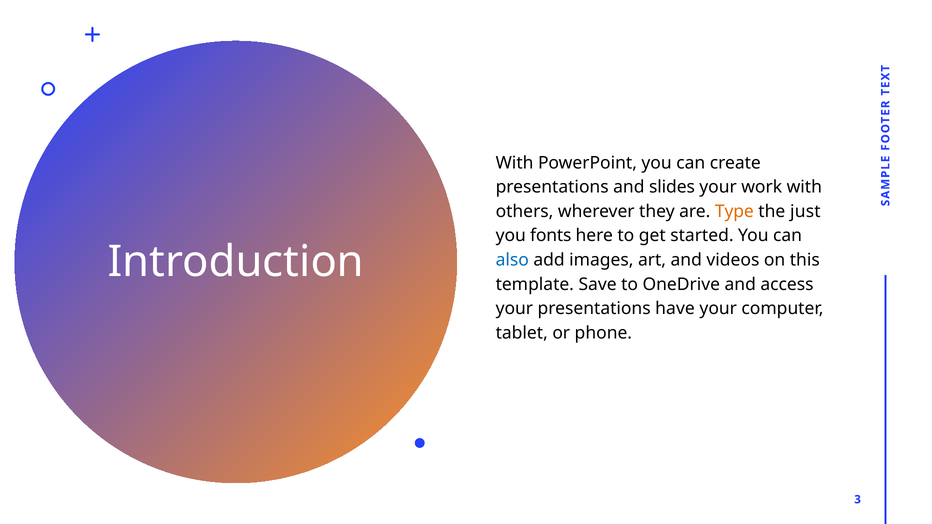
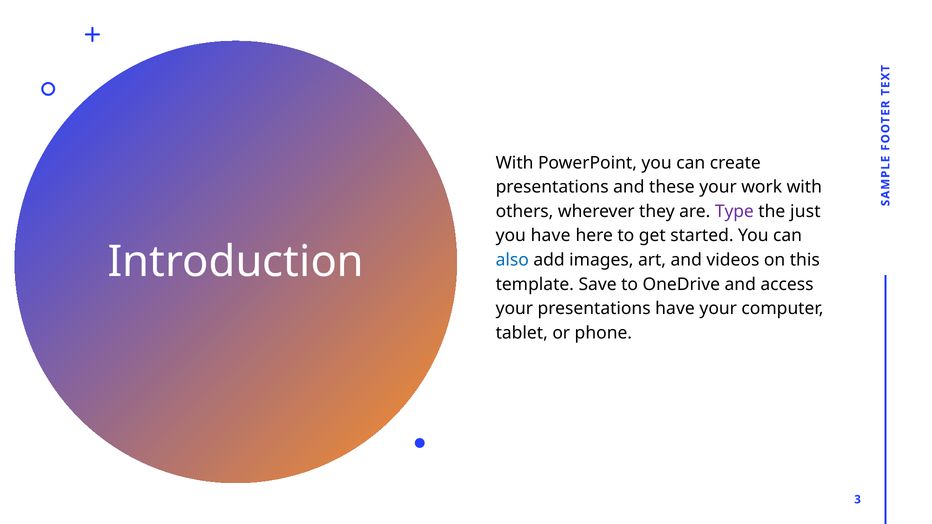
slides: slides -> these
Type colour: orange -> purple
you fonts: fonts -> have
